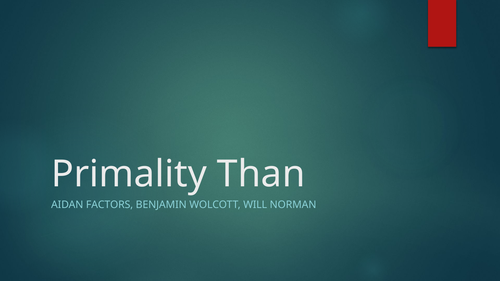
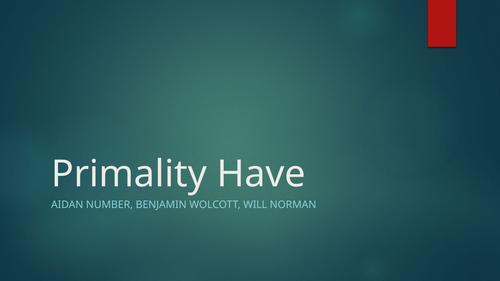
Than: Than -> Have
FACTORS: FACTORS -> NUMBER
